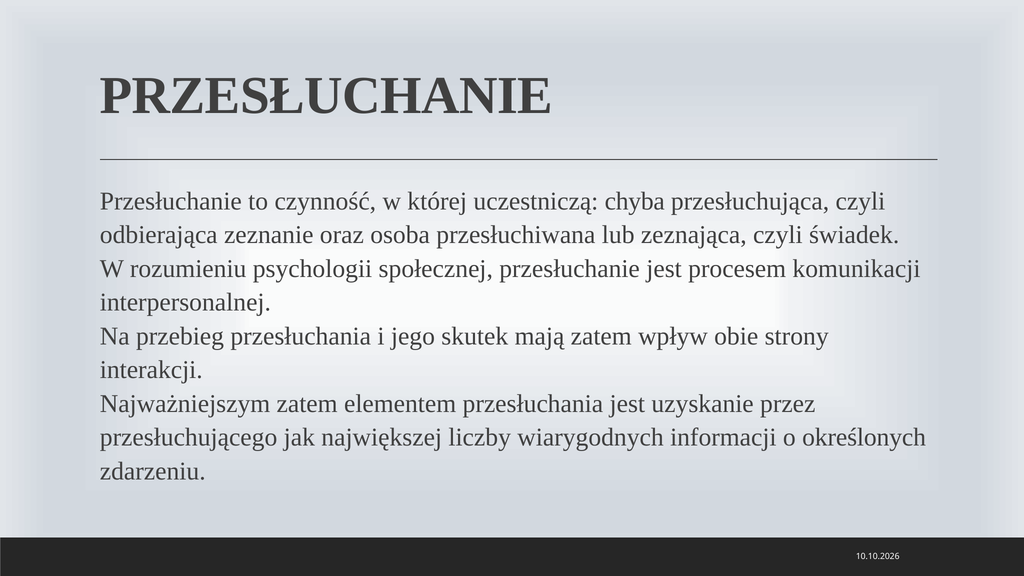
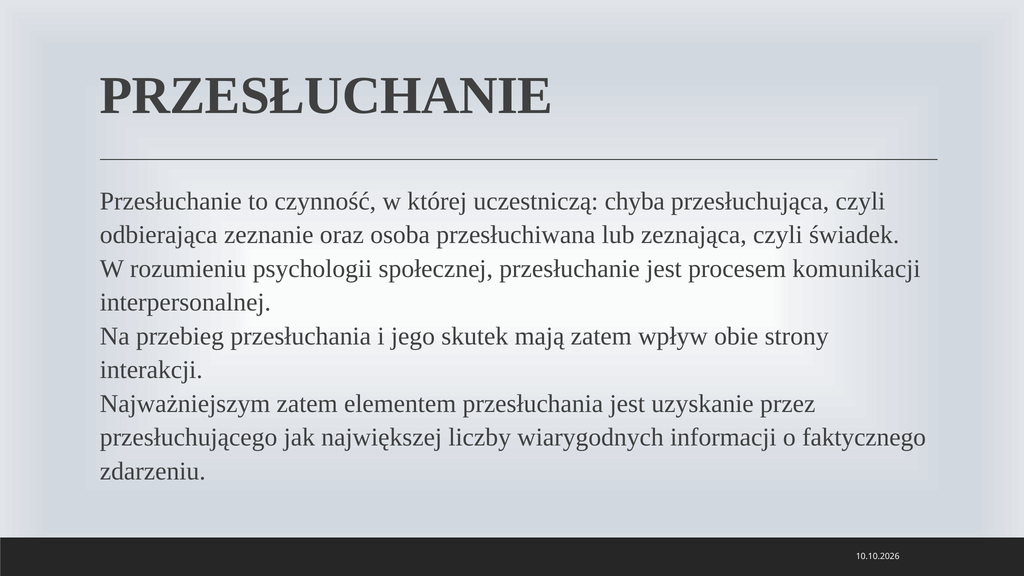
określonych: określonych -> faktycznego
